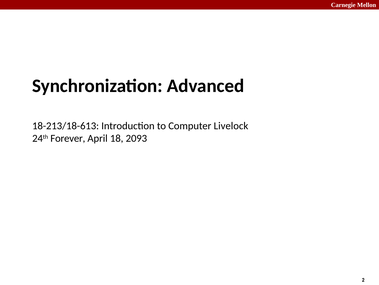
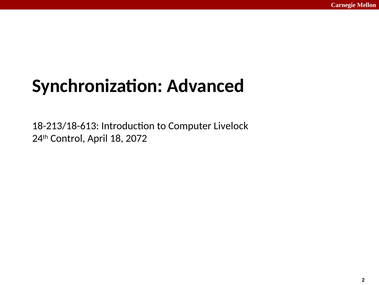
Forever: Forever -> Control
2093: 2093 -> 2072
